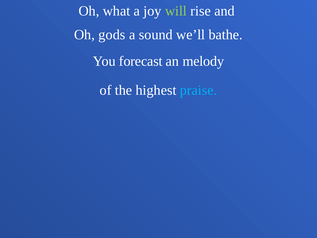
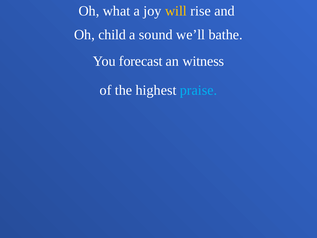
will colour: light green -> yellow
gods: gods -> child
melody: melody -> witness
